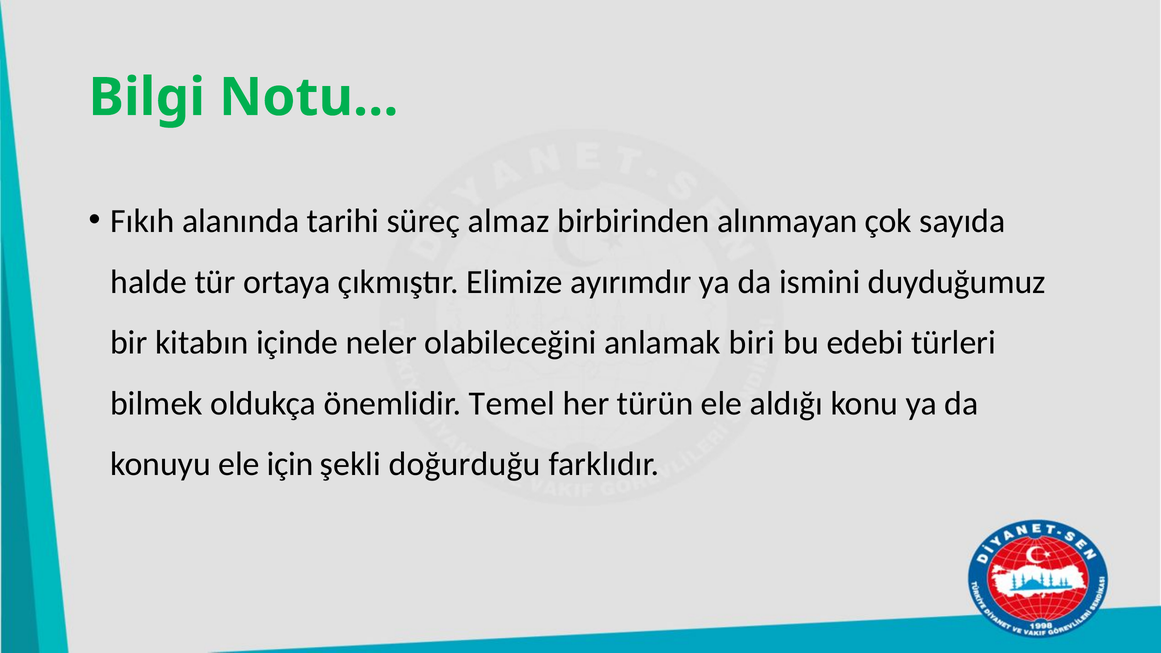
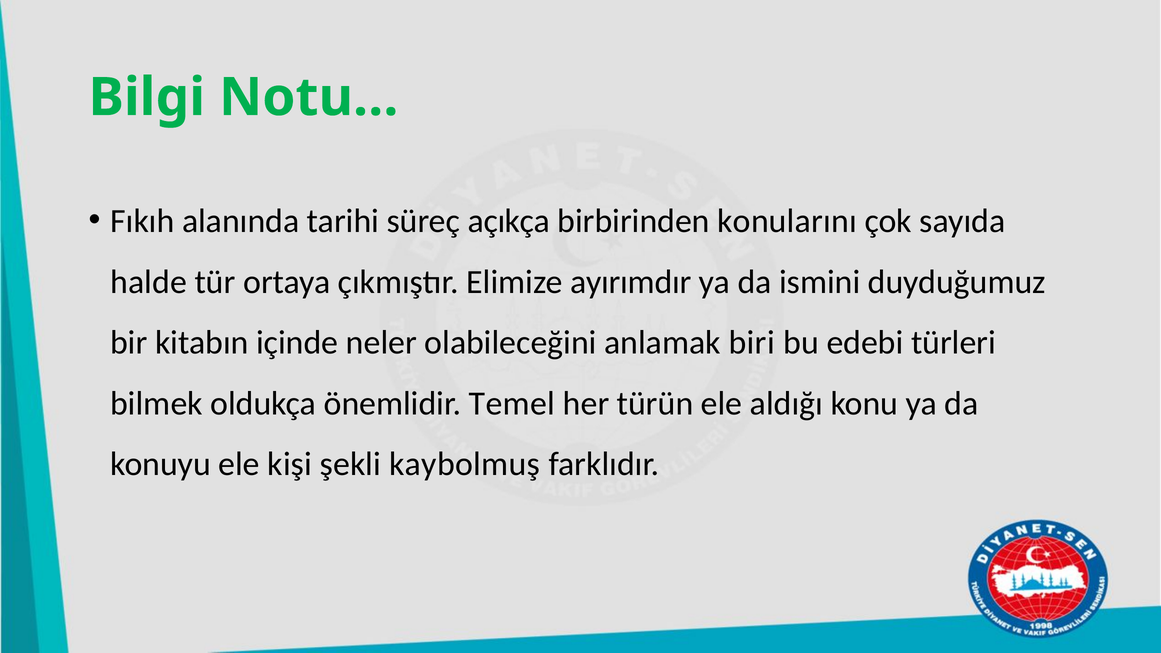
almaz: almaz -> açıkça
alınmayan: alınmayan -> konularını
için: için -> kişi
doğurduğu: doğurduğu -> kaybolmuş
